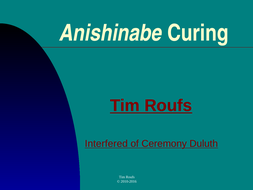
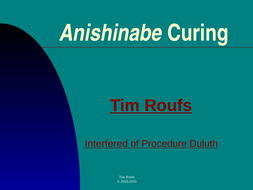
Ceremony: Ceremony -> Procedure
